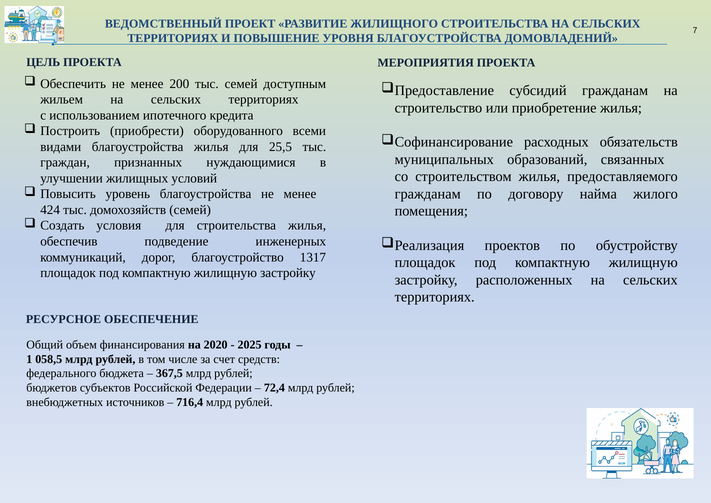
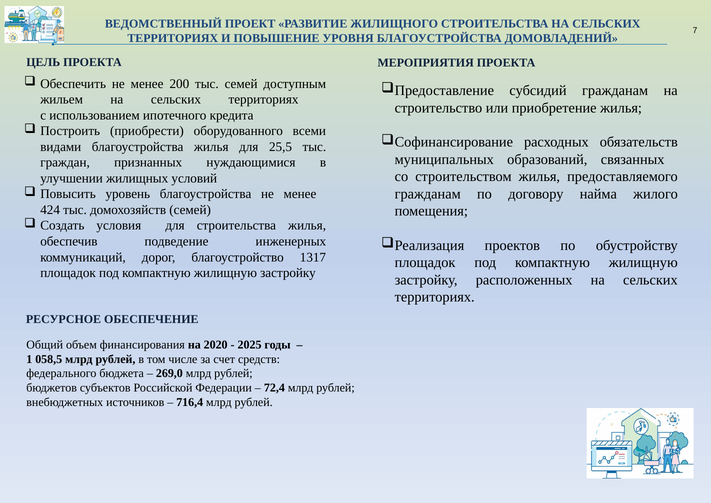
367,5: 367,5 -> 269,0
